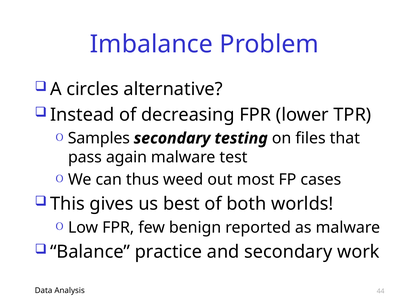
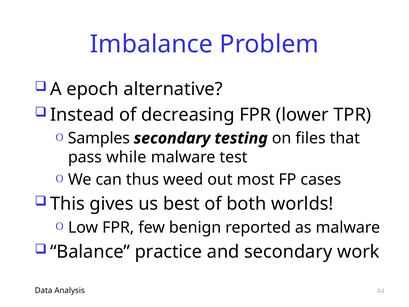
circles: circles -> epoch
again: again -> while
